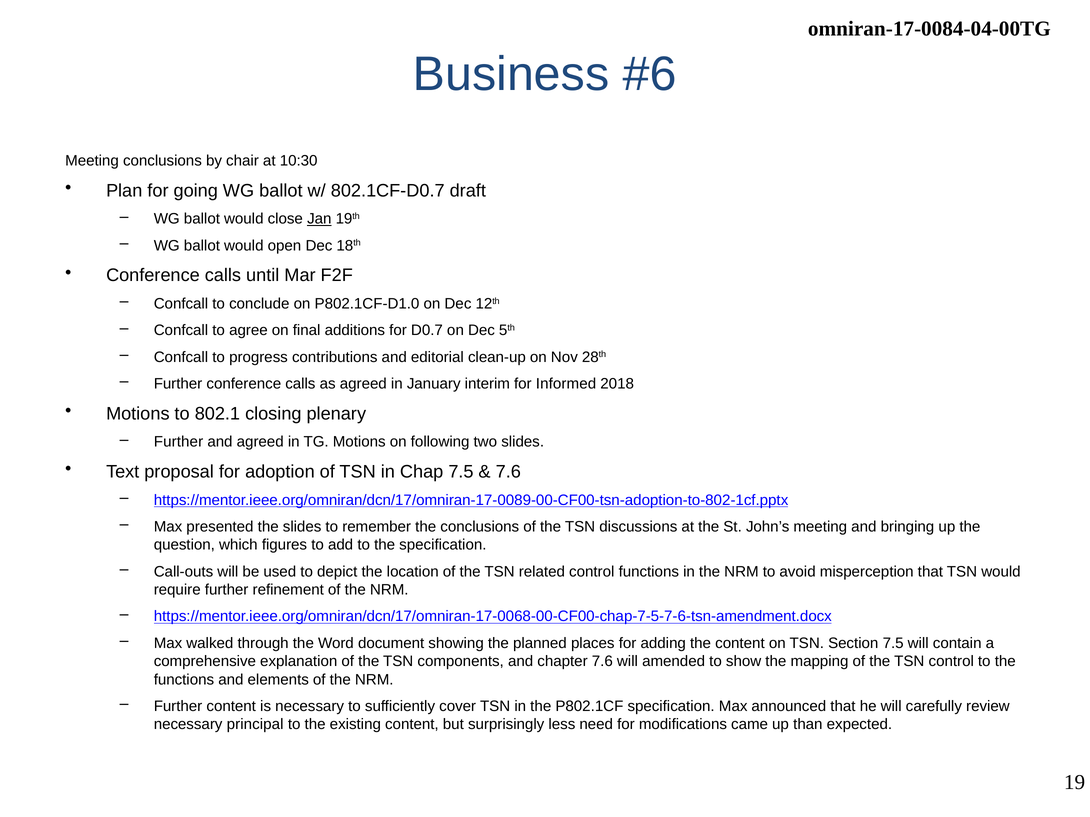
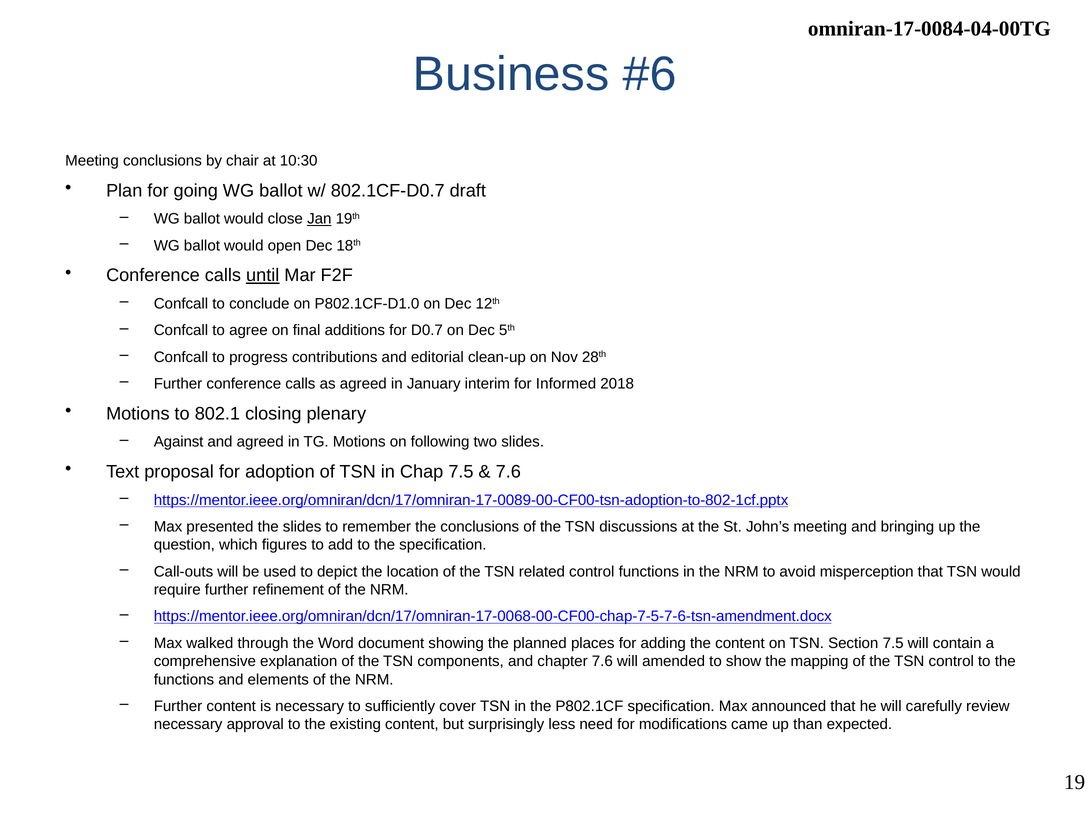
until underline: none -> present
Further at (178, 442): Further -> Against
principal: principal -> approval
